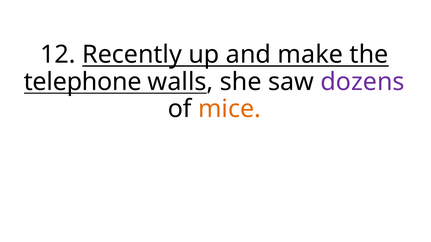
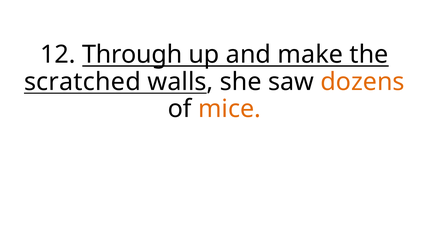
Recently: Recently -> Through
telephone: telephone -> scratched
dozens colour: purple -> orange
